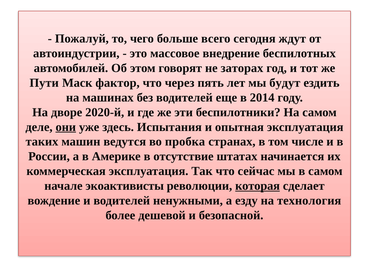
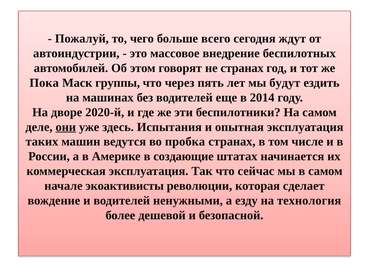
не заторах: заторах -> странах
Пути: Пути -> Пока
фактор: фактор -> группы
отсутствие: отсутствие -> создающие
которая underline: present -> none
